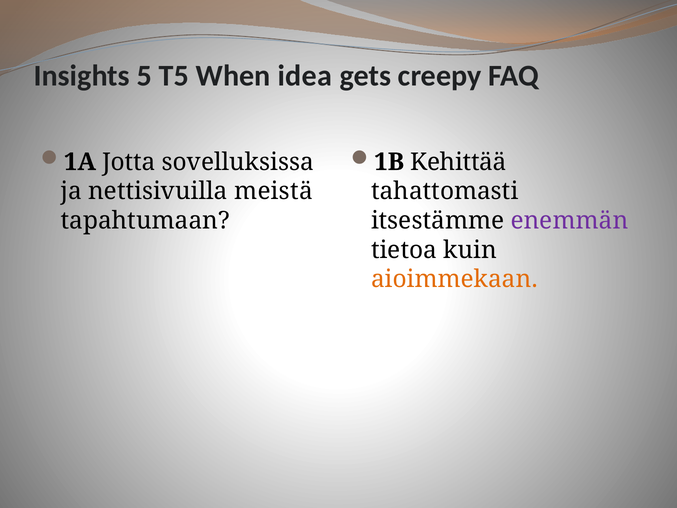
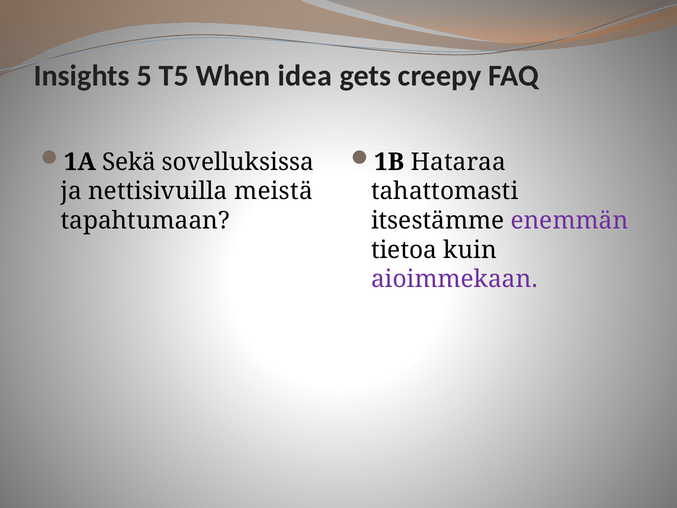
Jotta: Jotta -> Sekä
Kehittää: Kehittää -> Hataraa
aioimmekaan colour: orange -> purple
